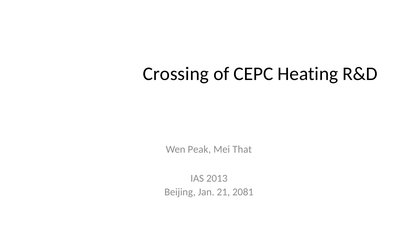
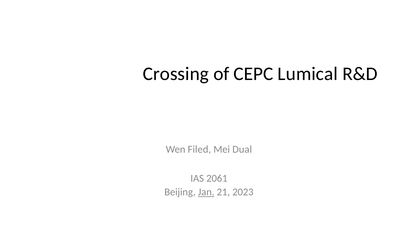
Heating: Heating -> Lumical
Peak: Peak -> Filed
That: That -> Dual
2013: 2013 -> 2061
Jan underline: none -> present
2081: 2081 -> 2023
